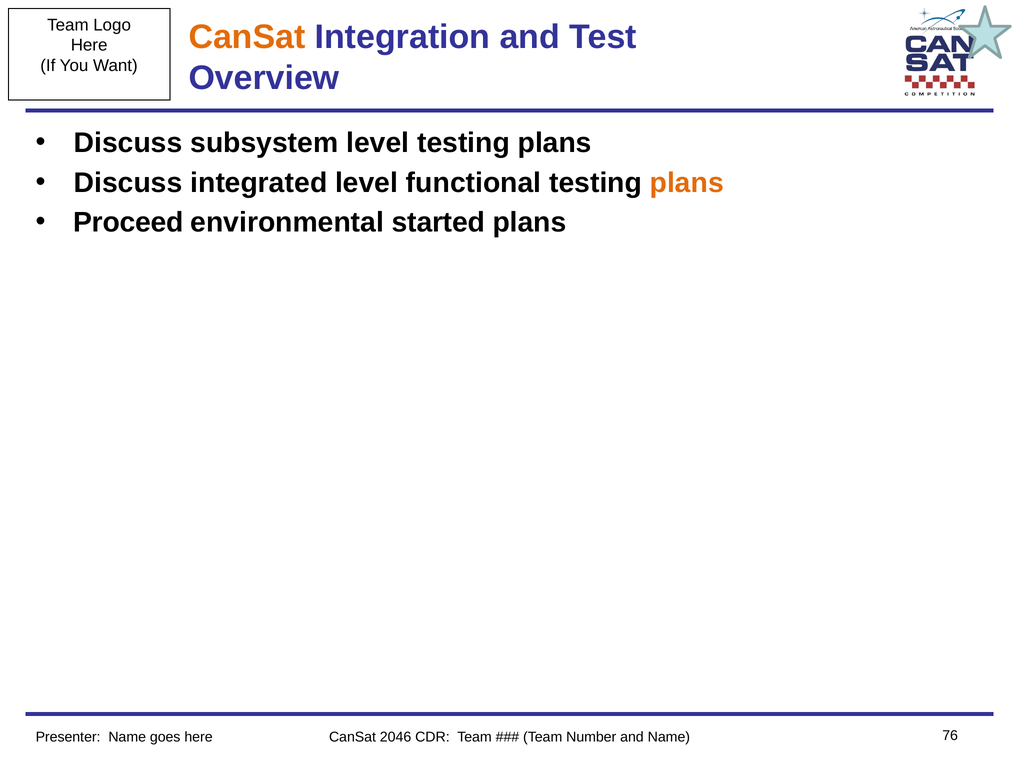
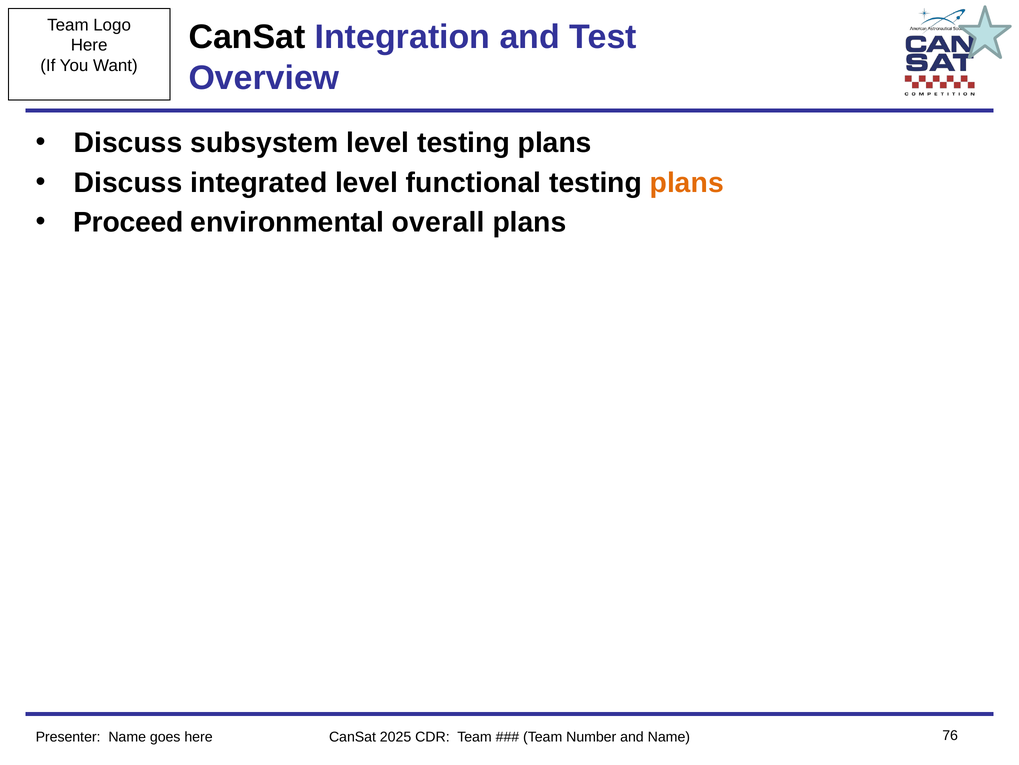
CanSat at (247, 37) colour: orange -> black
started: started -> overall
2046: 2046 -> 2025
